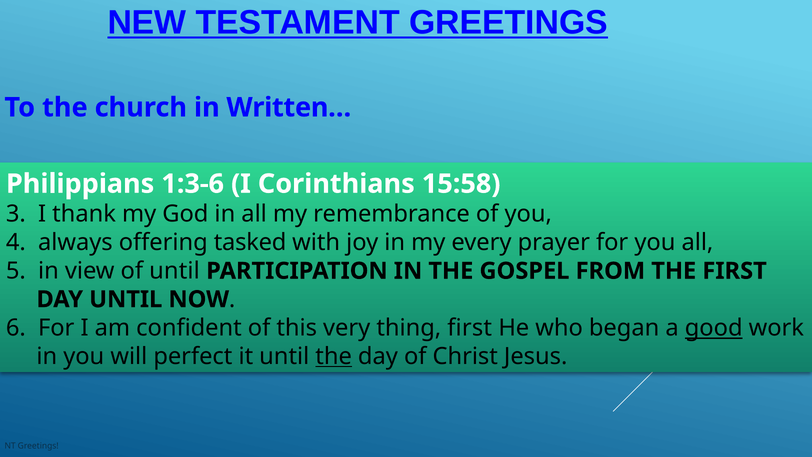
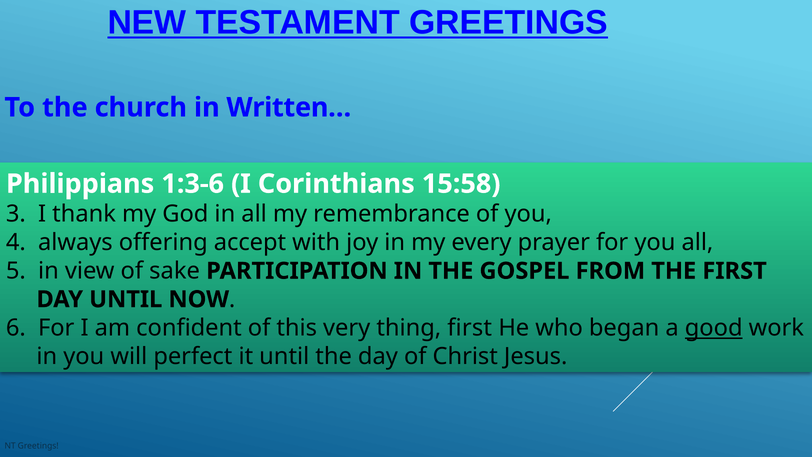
tasked: tasked -> accept
of until: until -> sake
the at (334, 356) underline: present -> none
